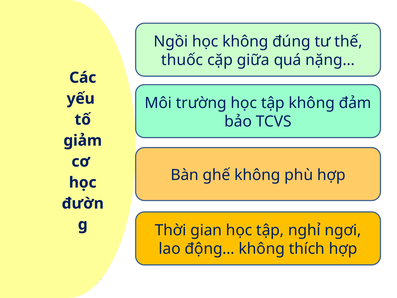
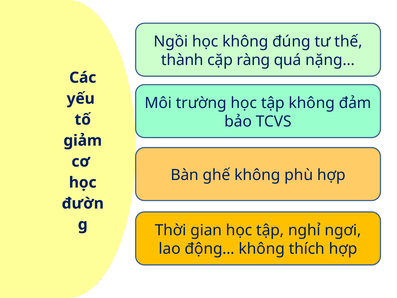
thuốc: thuốc -> thành
giữa: giữa -> ràng
